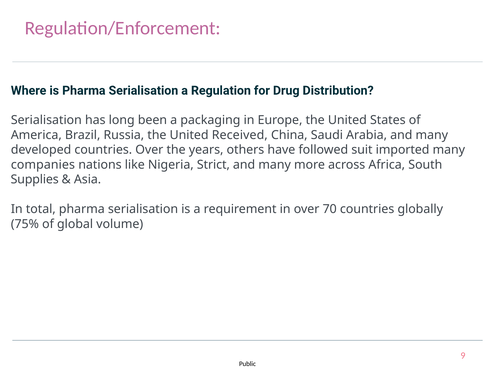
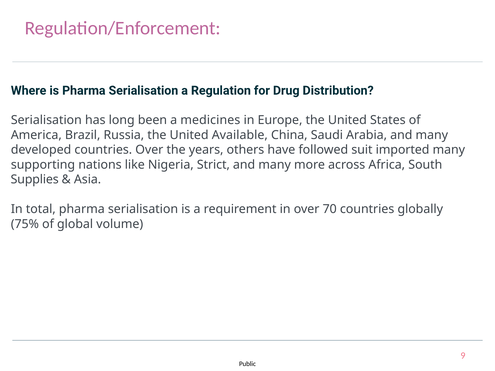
packaging: packaging -> medicines
Received: Received -> Available
companies: companies -> supporting
